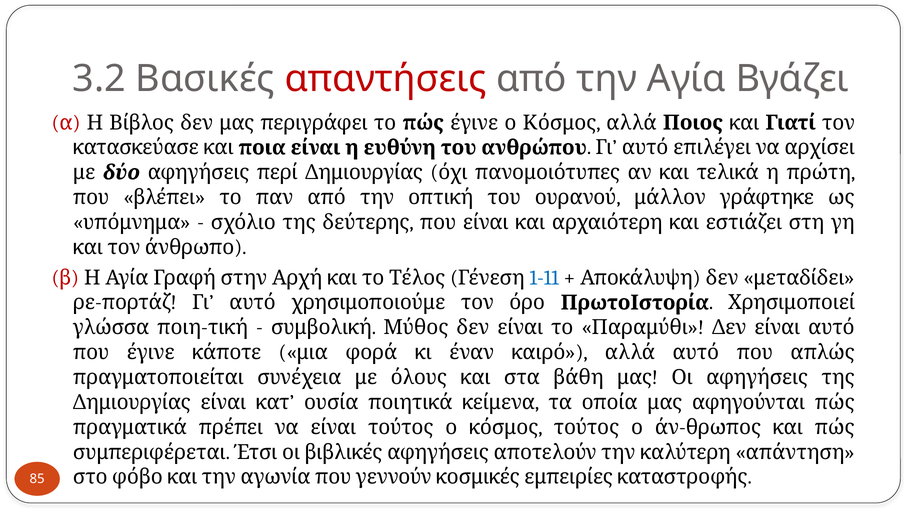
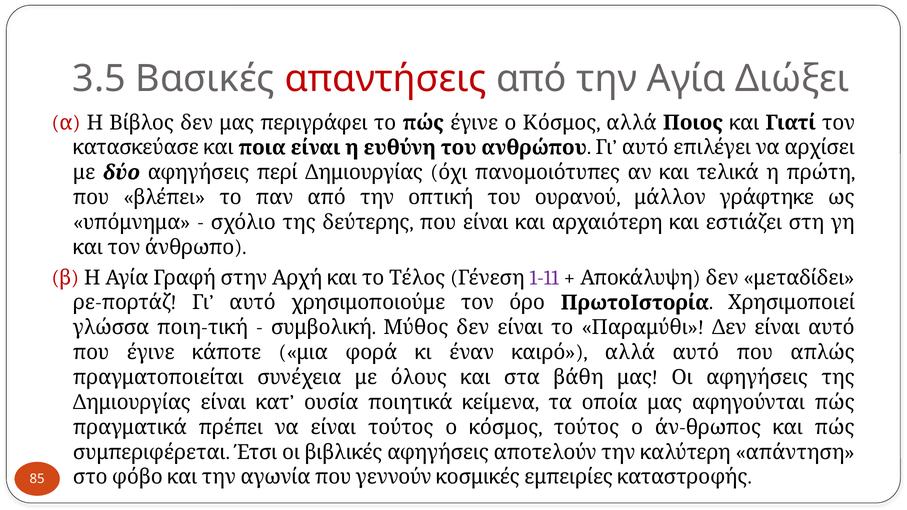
3.2: 3.2 -> 3.5
Βγάζει: Βγάζει -> Διώξει
1-11 colour: blue -> purple
